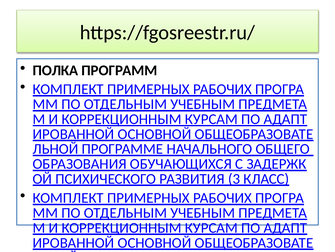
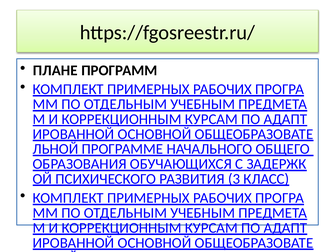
ПОЛКА: ПОЛКА -> ПЛАНЕ
